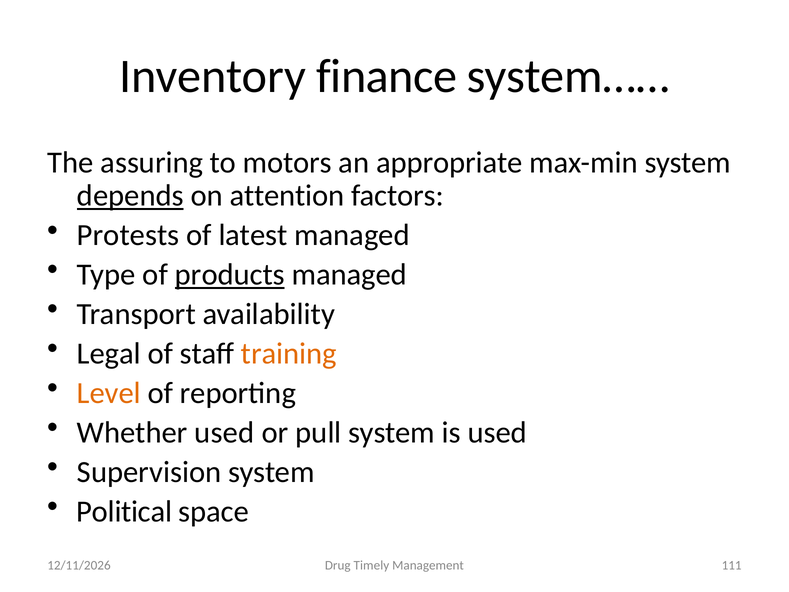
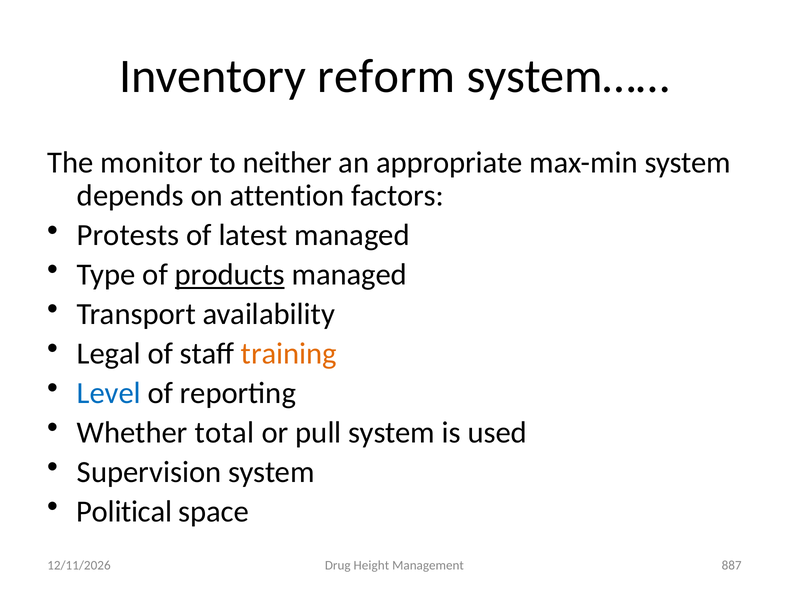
finance: finance -> reform
assuring: assuring -> monitor
motors: motors -> neither
depends underline: present -> none
Level colour: orange -> blue
Whether used: used -> total
111: 111 -> 887
Timely: Timely -> Height
